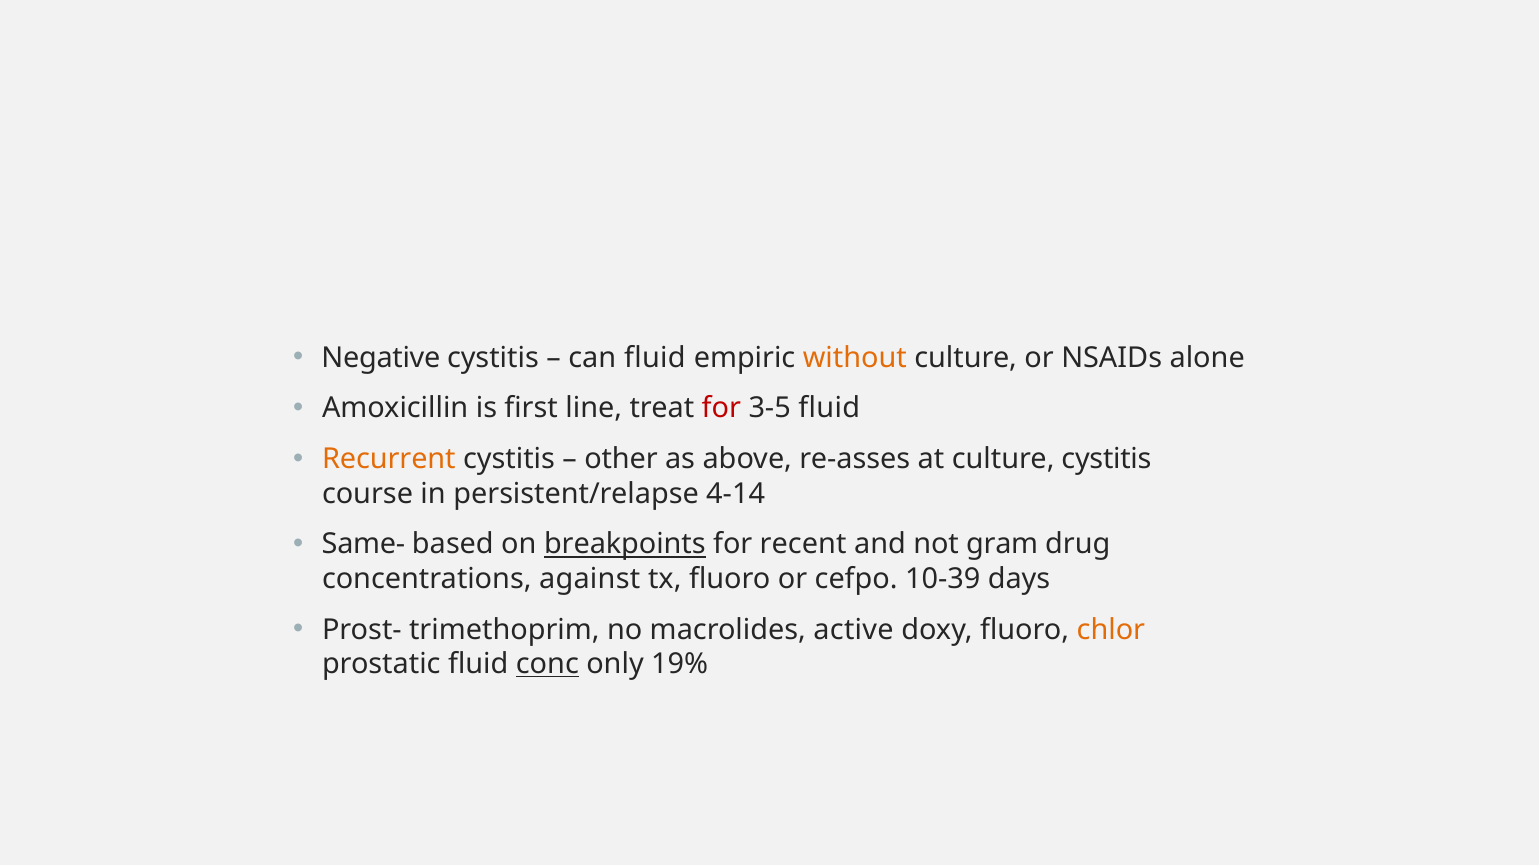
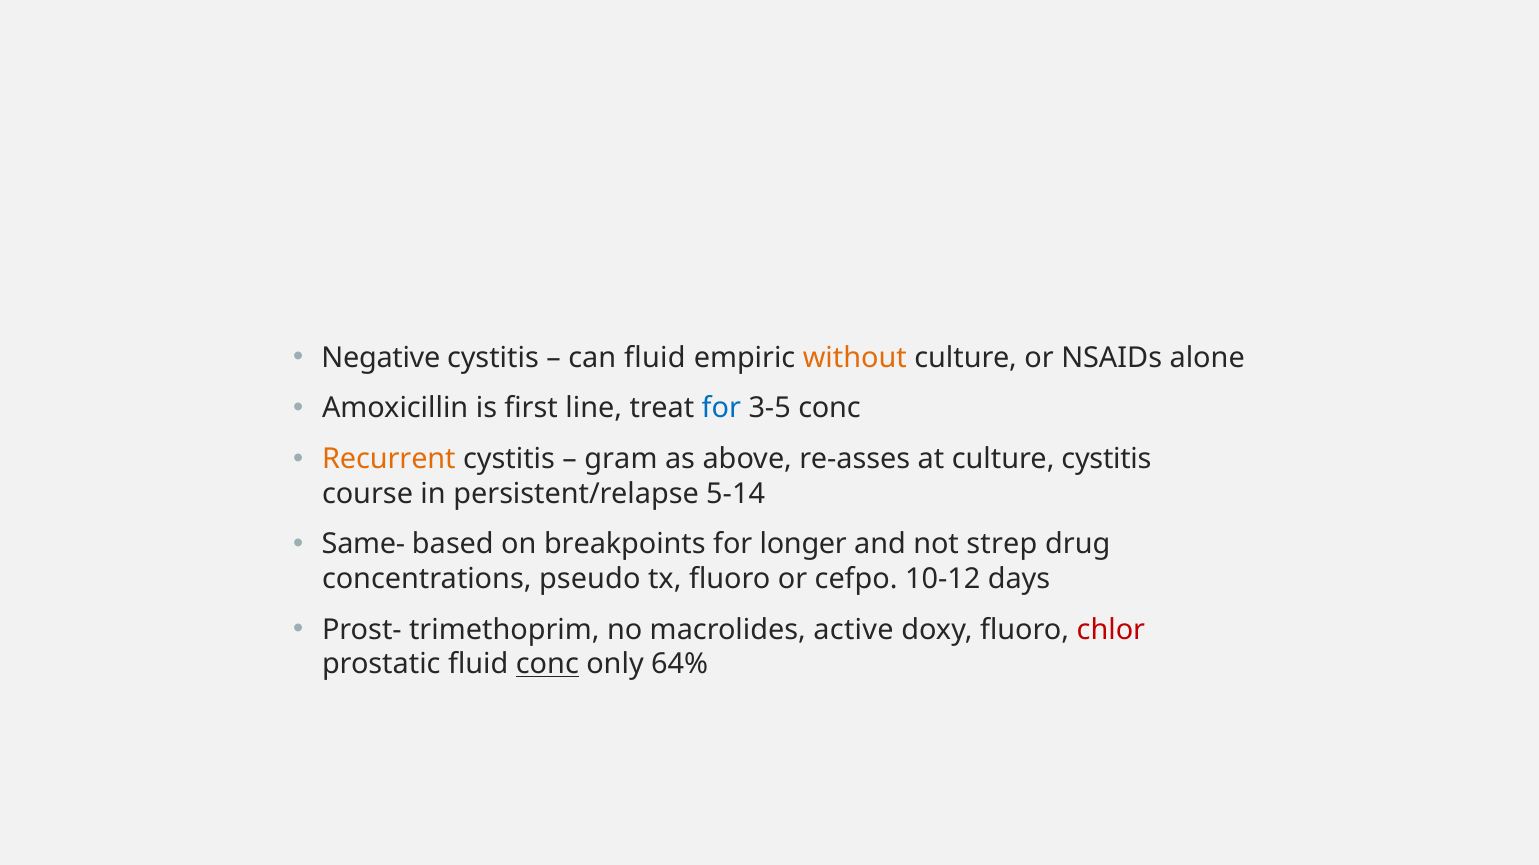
for at (721, 409) colour: red -> blue
3-5 fluid: fluid -> conc
other: other -> gram
4-14: 4-14 -> 5-14
breakpoints underline: present -> none
recent: recent -> longer
gram: gram -> strep
against: against -> pseudo
10-39: 10-39 -> 10-12
chlor colour: orange -> red
19%: 19% -> 64%
